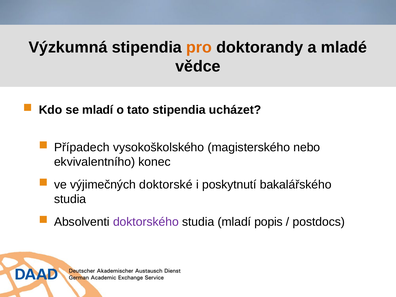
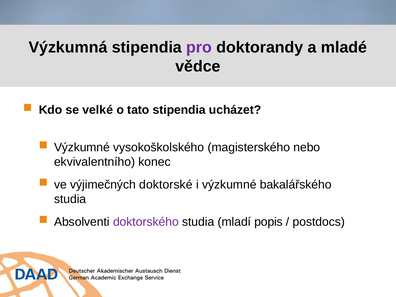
pro colour: orange -> purple
se mladí: mladí -> velké
Případech at (82, 147): Případech -> Výzkumné
i poskytnutí: poskytnutí -> výzkumné
